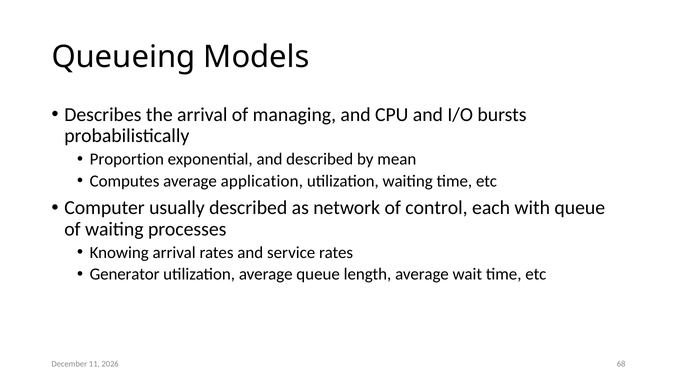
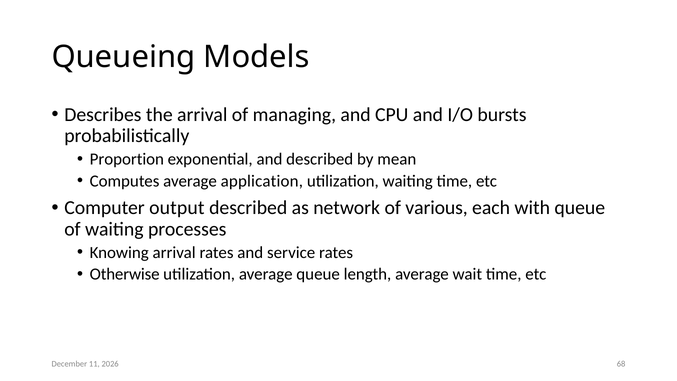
usually: usually -> output
control: control -> various
Generator: Generator -> Otherwise
